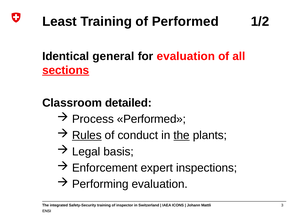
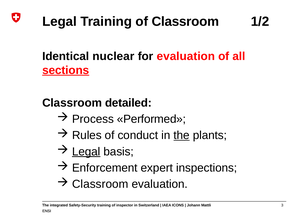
Least at (60, 21): Least -> Legal
of Performed: Performed -> Classroom
general: general -> nuclear
Rules underline: present -> none
Legal at (86, 151) underline: none -> present
Performing at (100, 184): Performing -> Classroom
